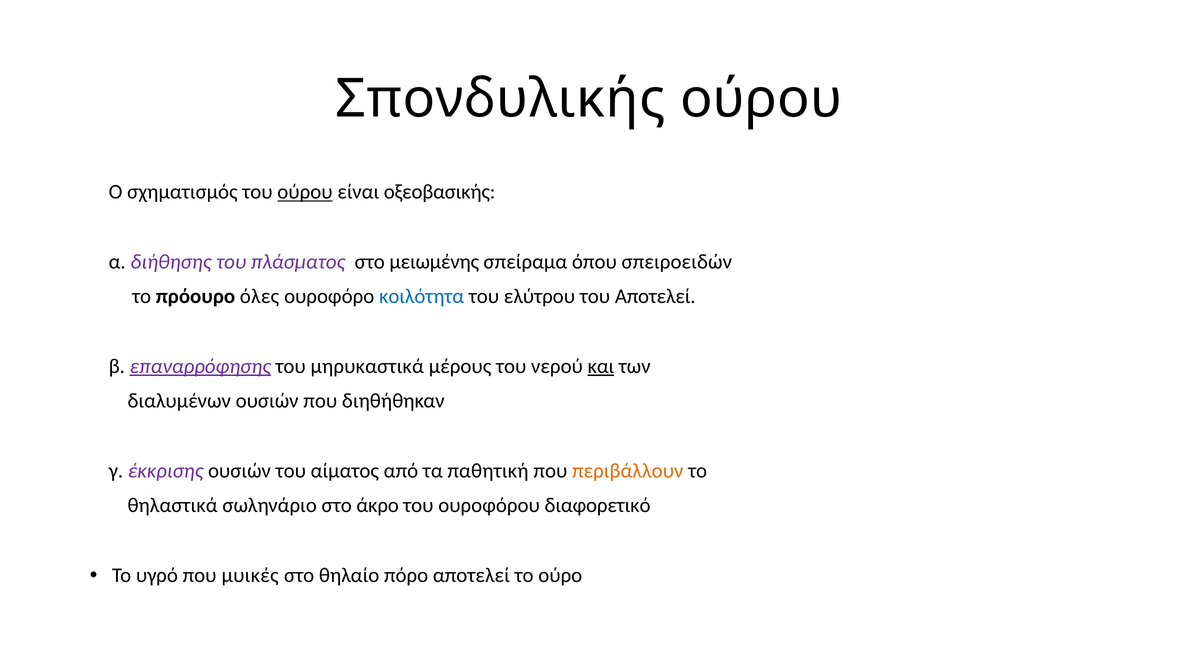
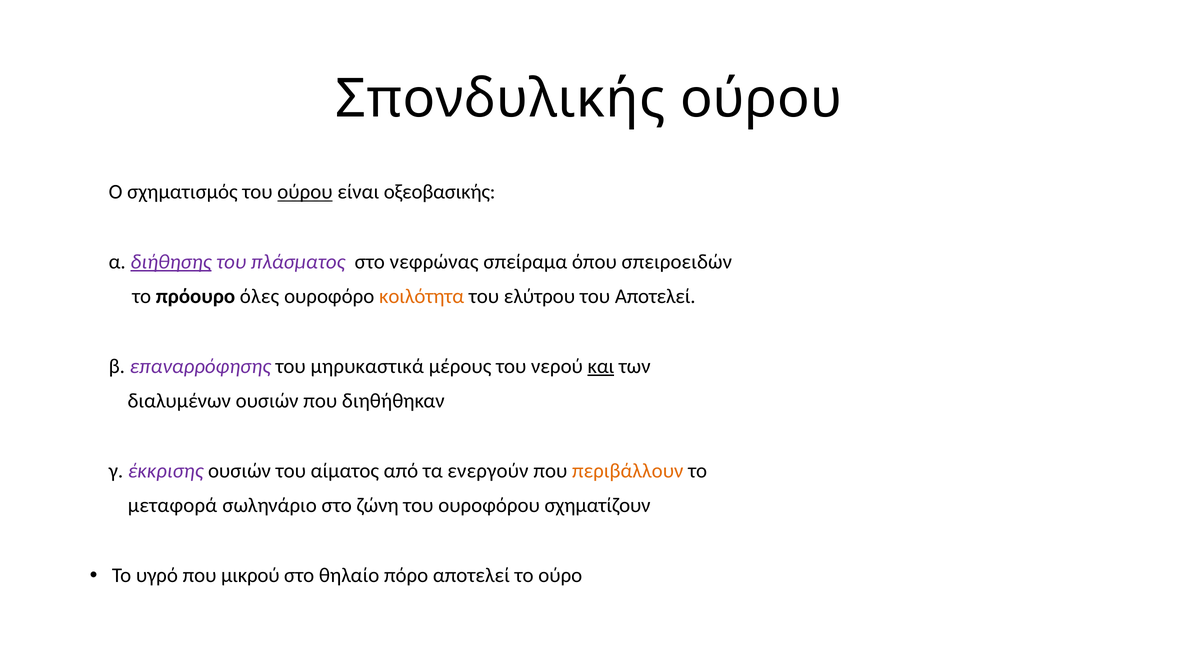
διήθησης underline: none -> present
μειωμένης: μειωμένης -> νεφρώνας
κοιλότητα colour: blue -> orange
επαναρρόφησης underline: present -> none
παθητική: παθητική -> ενεργούν
θηλαστικά: θηλαστικά -> μεταφορά
άκρο: άκρο -> ζώνη
διαφορετικό: διαφορετικό -> σχηματίζουν
μυικές: μυικές -> μικρού
